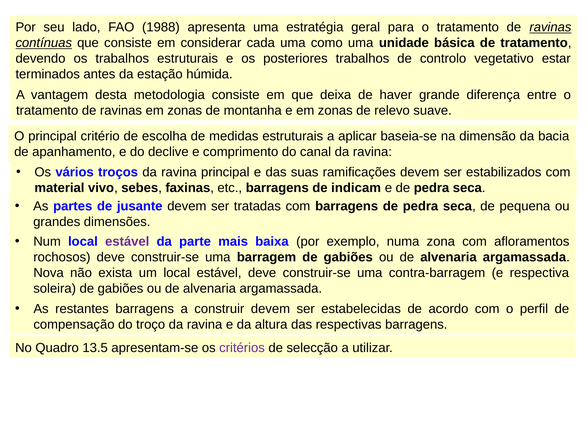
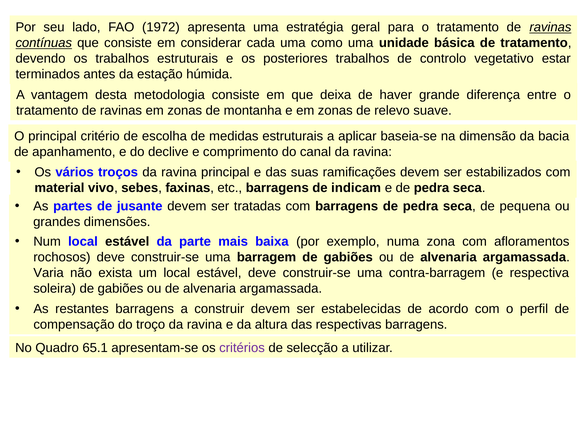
1988: 1988 -> 1972
estável at (127, 242) colour: purple -> black
Nova: Nova -> Varia
13.5: 13.5 -> 65.1
